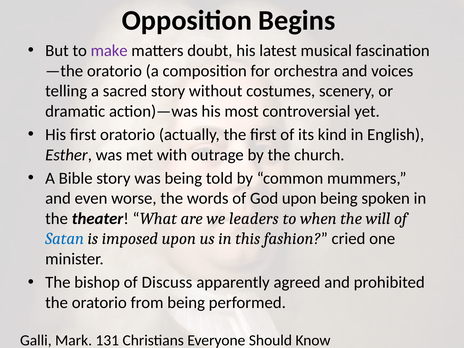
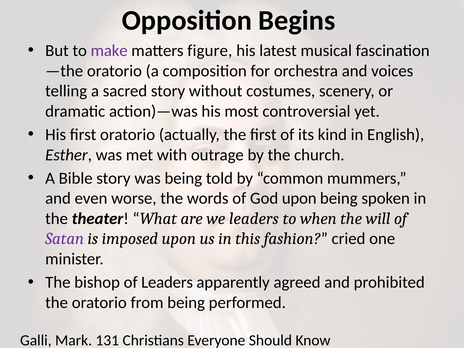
doubt: doubt -> figure
Satan colour: blue -> purple
of Discuss: Discuss -> Leaders
